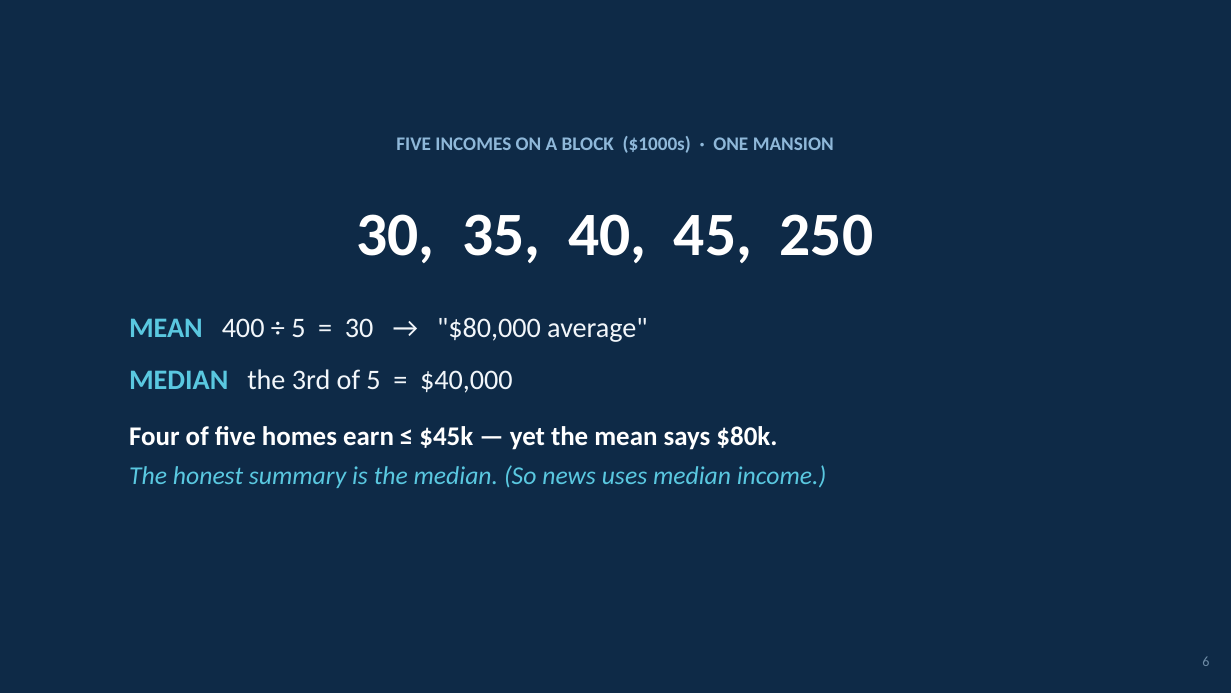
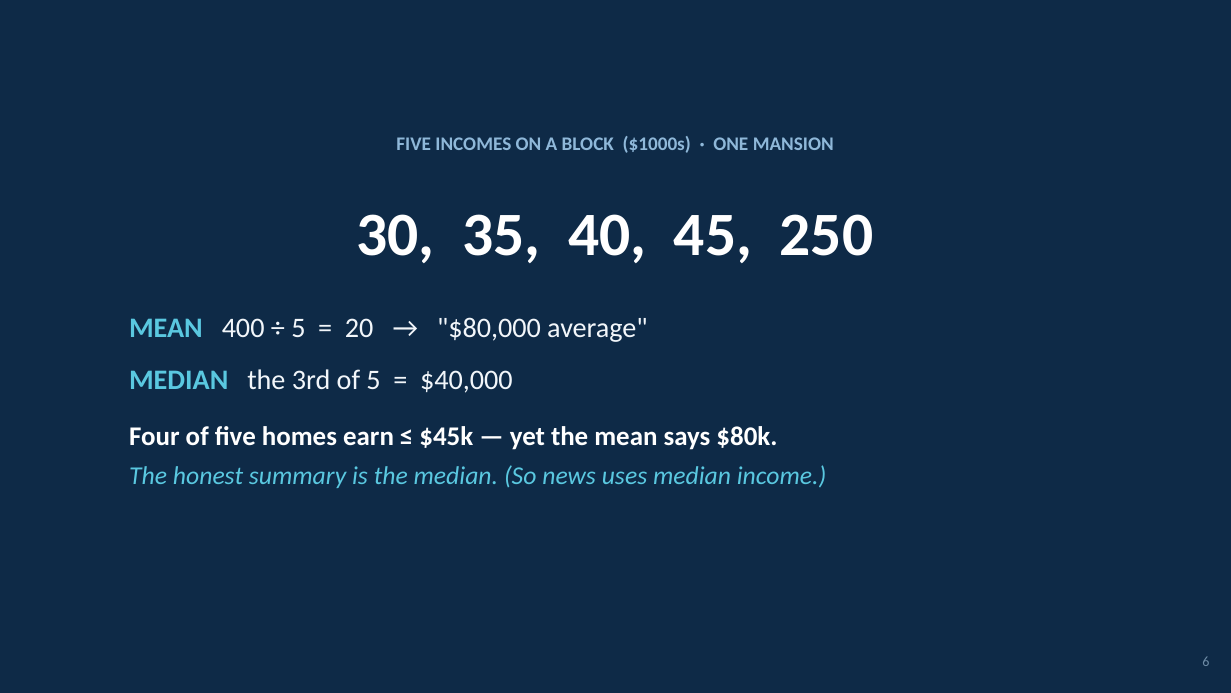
30 at (359, 328): 30 -> 20
